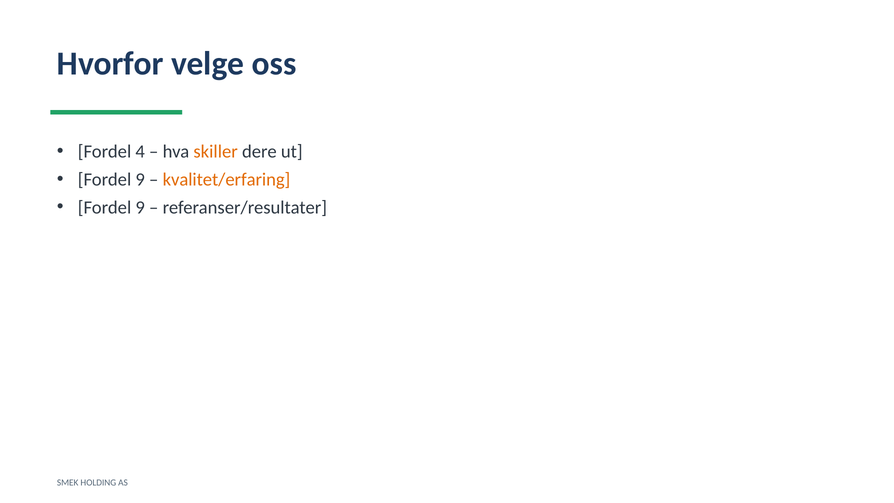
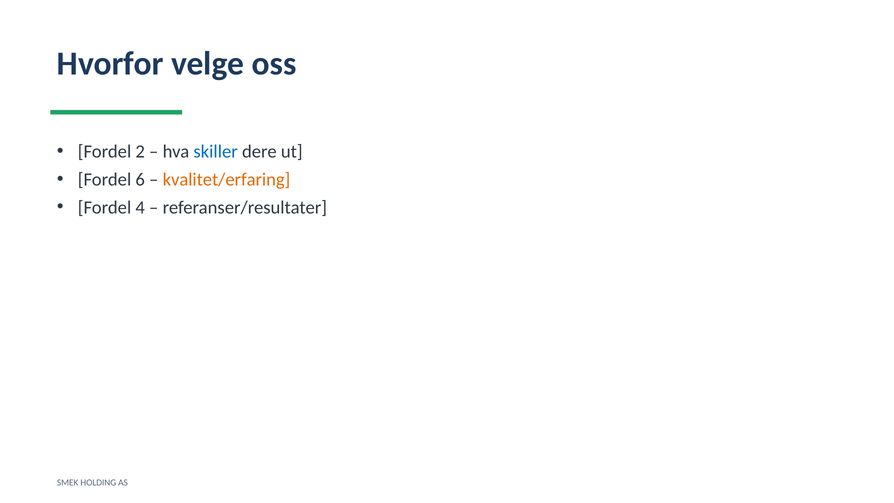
4: 4 -> 2
skiller colour: orange -> blue
9 at (140, 179): 9 -> 6
9 at (140, 207): 9 -> 4
